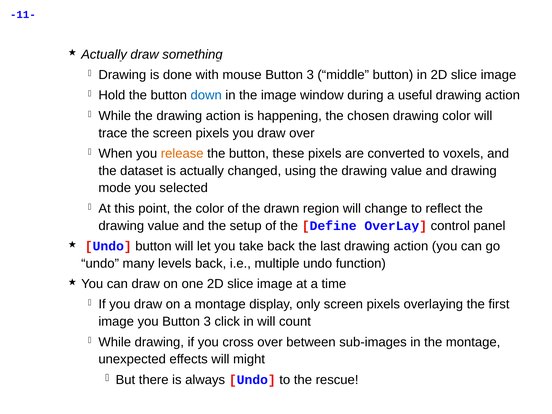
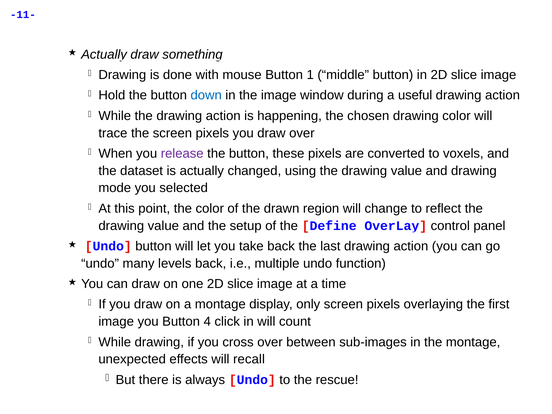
mouse Button 3: 3 -> 1
release colour: orange -> purple
you Button 3: 3 -> 4
might: might -> recall
